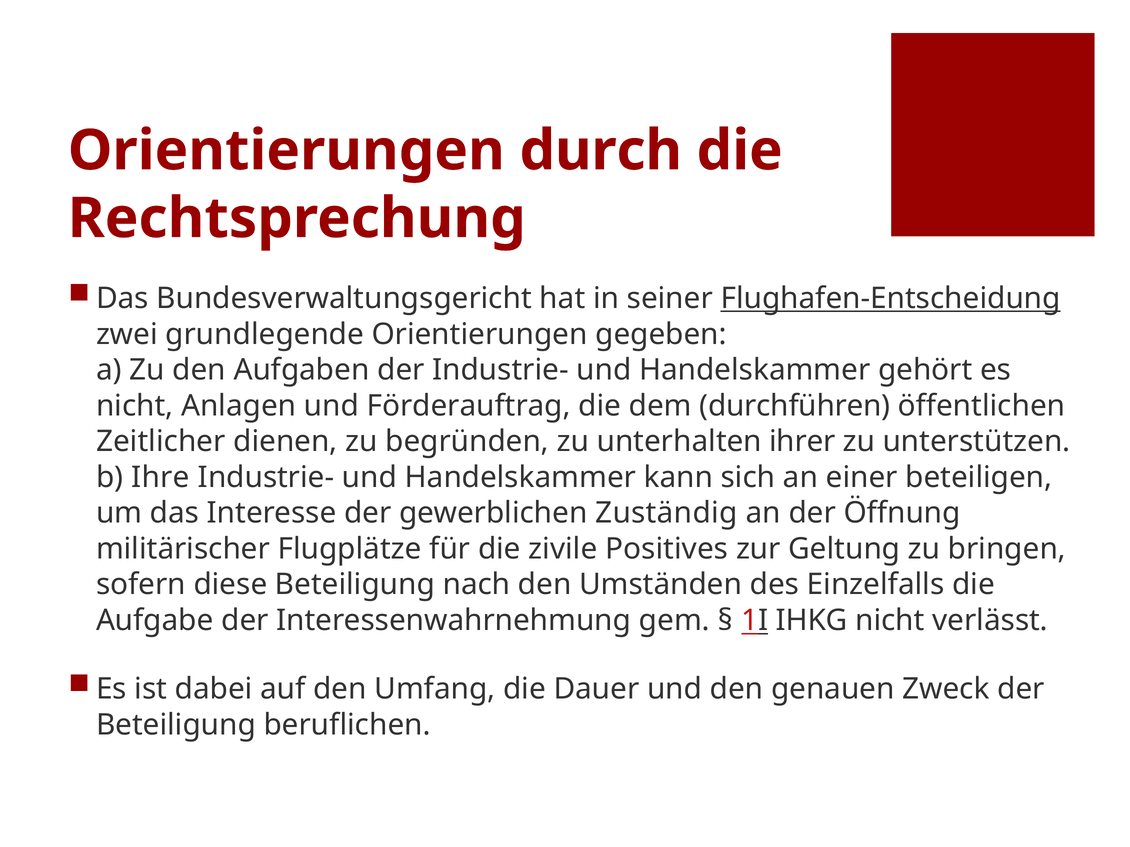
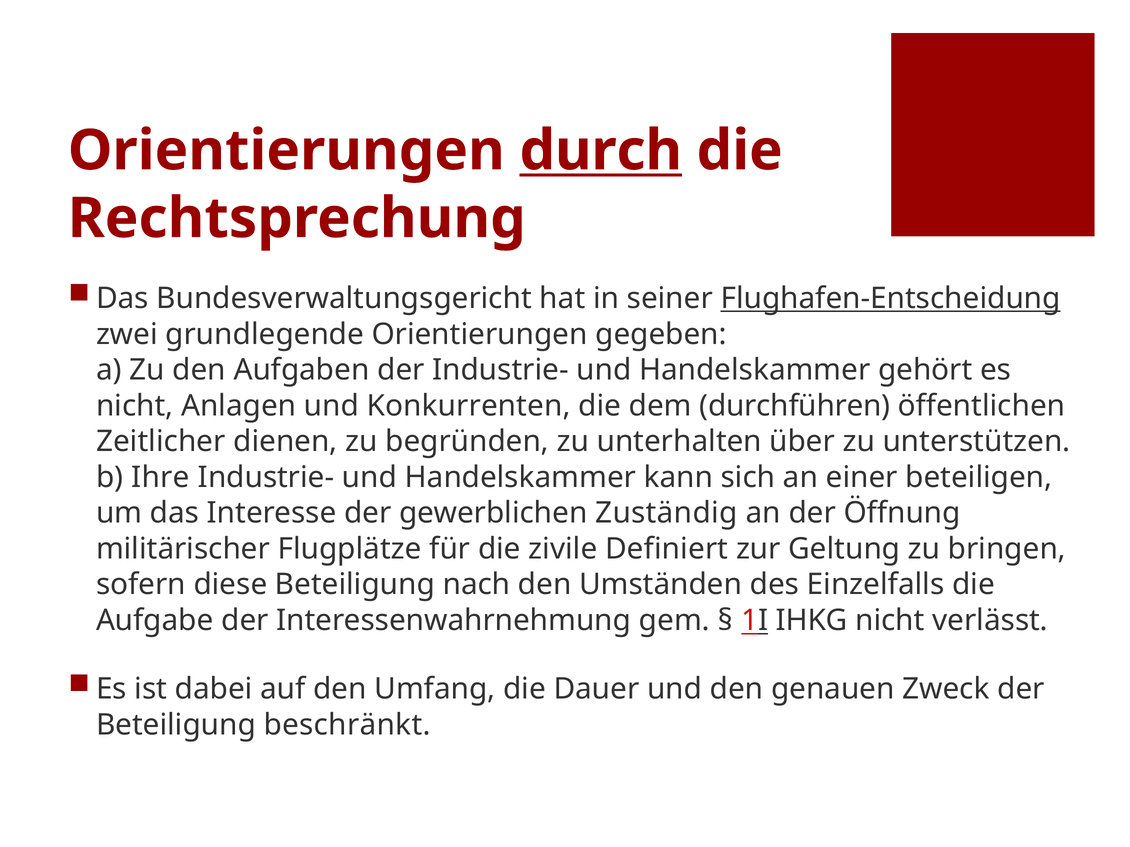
durch underline: none -> present
Förderauftrag: Förderauftrag -> Konkurrenten
ihrer: ihrer -> über
Positives: Positives -> Definiert
beruflichen: beruflichen -> beschränkt
